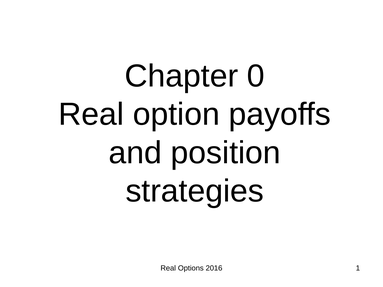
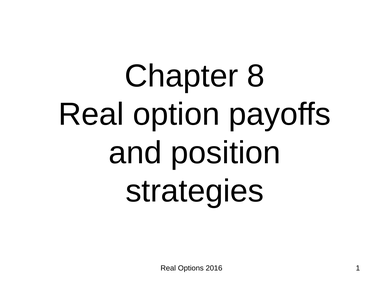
0: 0 -> 8
